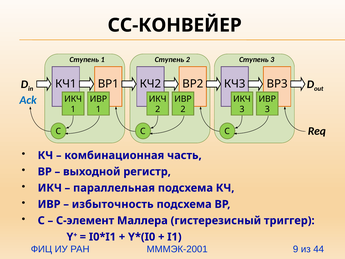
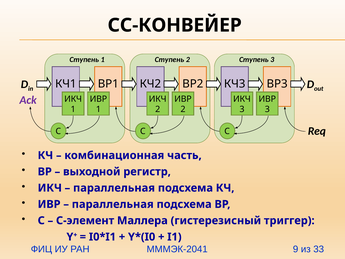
Ack colour: blue -> purple
избыточность at (113, 204): избыточность -> параллельная
МММЭК-2001: МММЭК-2001 -> МММЭК-2041
44: 44 -> 33
